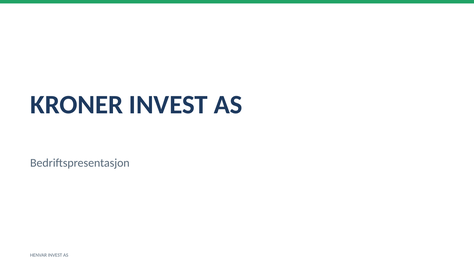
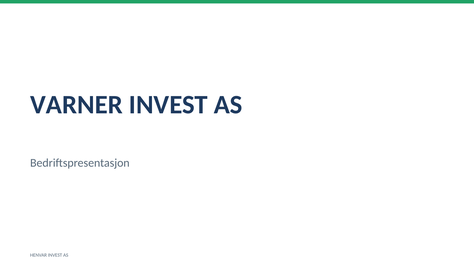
KRONER: KRONER -> VARNER
